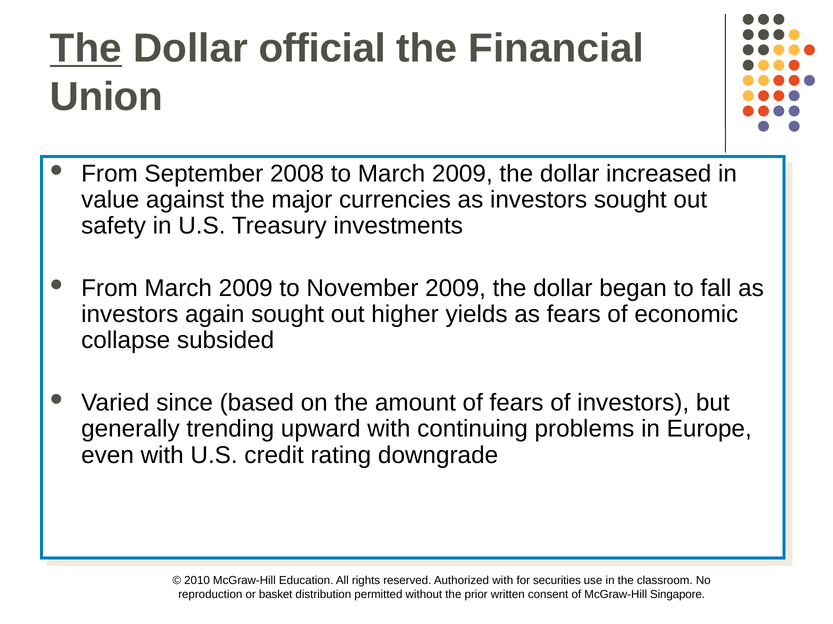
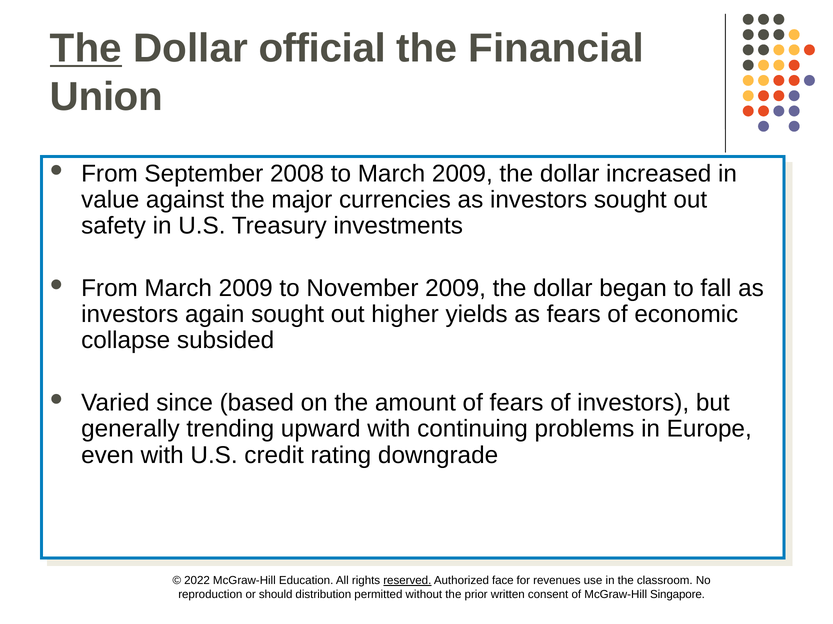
2010: 2010 -> 2022
reserved underline: none -> present
Authorized with: with -> face
securities: securities -> revenues
basket: basket -> should
